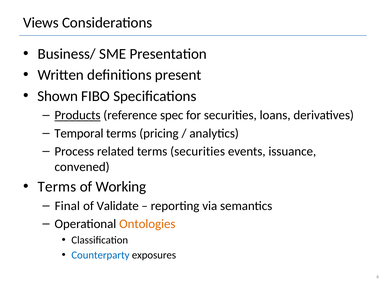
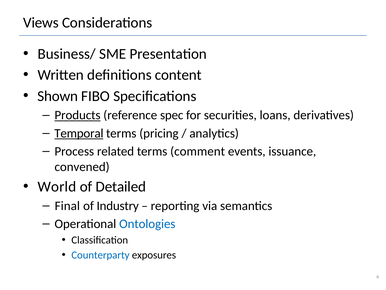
present: present -> content
Temporal underline: none -> present
terms securities: securities -> comment
Terms at (57, 186): Terms -> World
Working: Working -> Detailed
Validate: Validate -> Industry
Ontologies colour: orange -> blue
